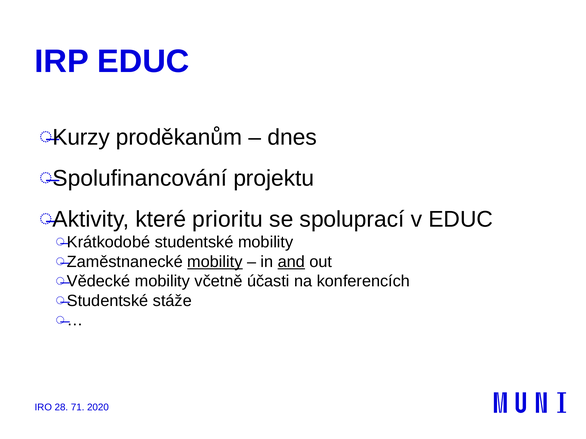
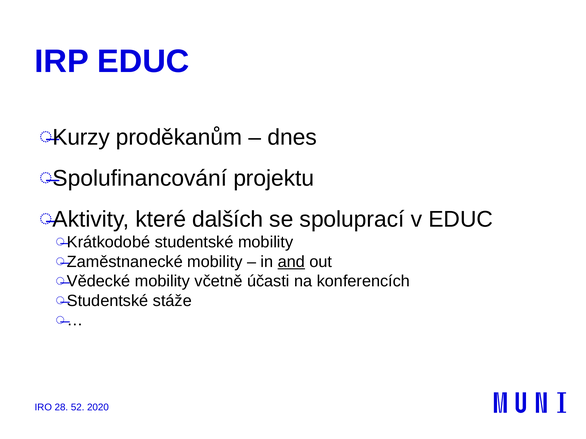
prioritu: prioritu -> dalších
mobility at (215, 262) underline: present -> none
71: 71 -> 52
